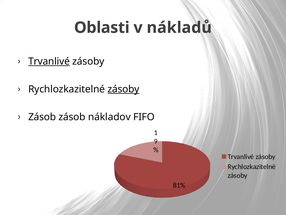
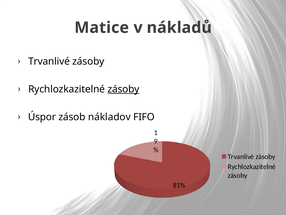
Oblasti: Oblasti -> Matice
Trvanlivé at (49, 61) underline: present -> none
Zásob at (42, 117): Zásob -> Úspor
